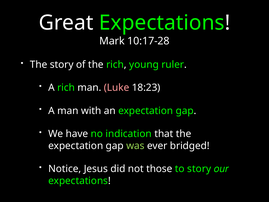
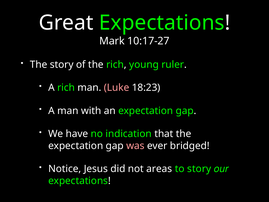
10:17-28: 10:17-28 -> 10:17-27
was colour: light green -> pink
those: those -> areas
